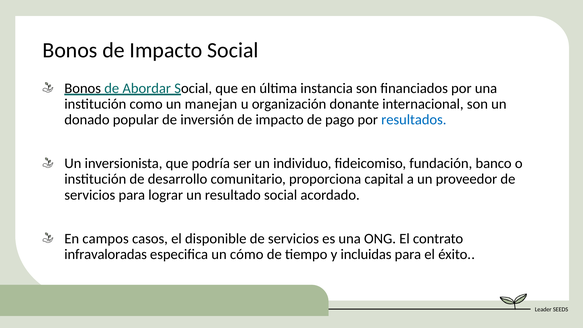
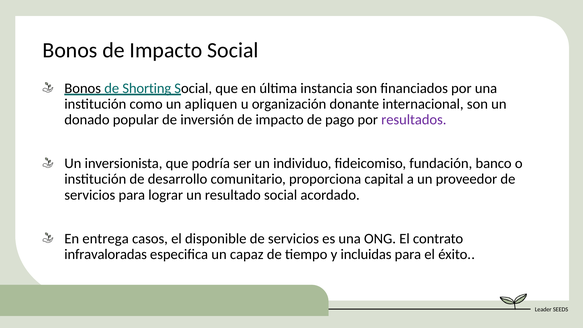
Abordar: Abordar -> Shorting
manejan: manejan -> apliquen
resultados colour: blue -> purple
campos: campos -> entrega
cómo: cómo -> capaz
